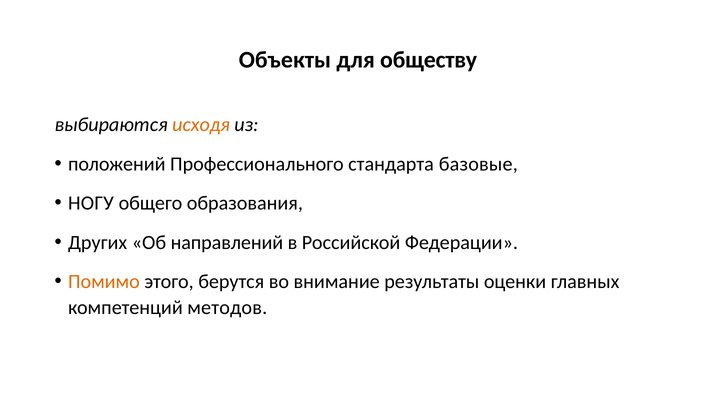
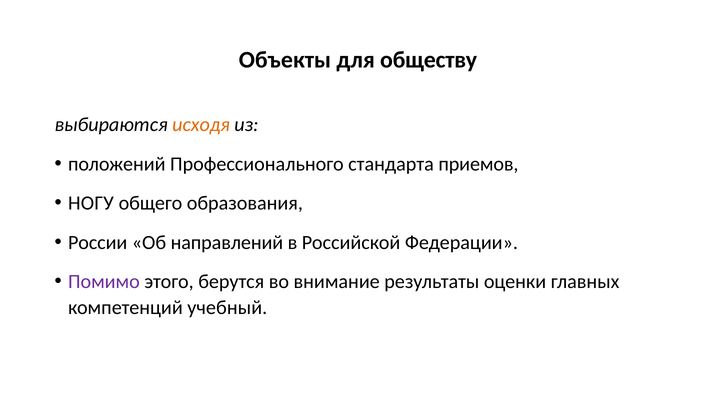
базовые: базовые -> приемов
Других: Других -> России
Помимо colour: orange -> purple
методов: методов -> учебный
